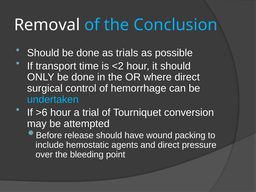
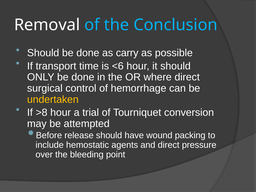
trials: trials -> carry
<2: <2 -> <6
undertaken colour: light blue -> yellow
>6: >6 -> >8
